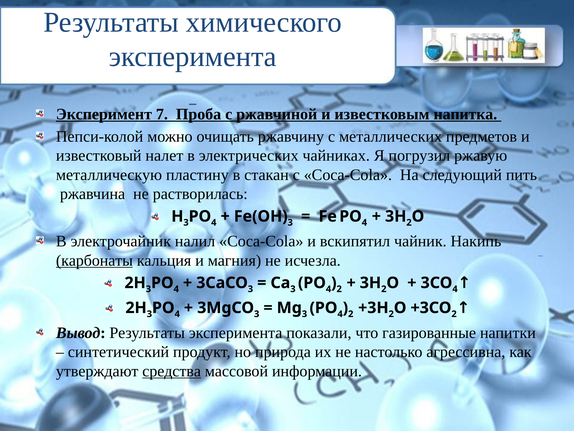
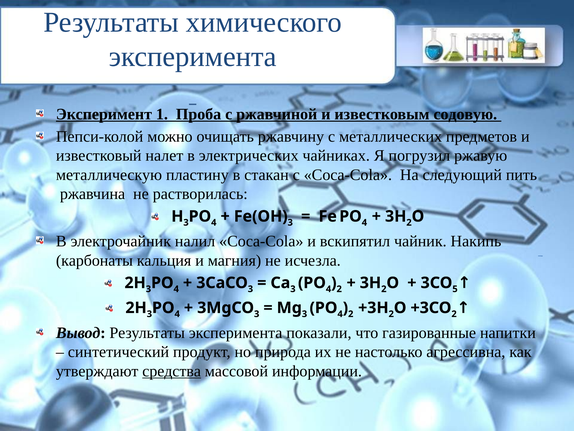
7: 7 -> 1
напитка: напитка -> содовую
карбонаты underline: present -> none
4 at (455, 289): 4 -> 5
